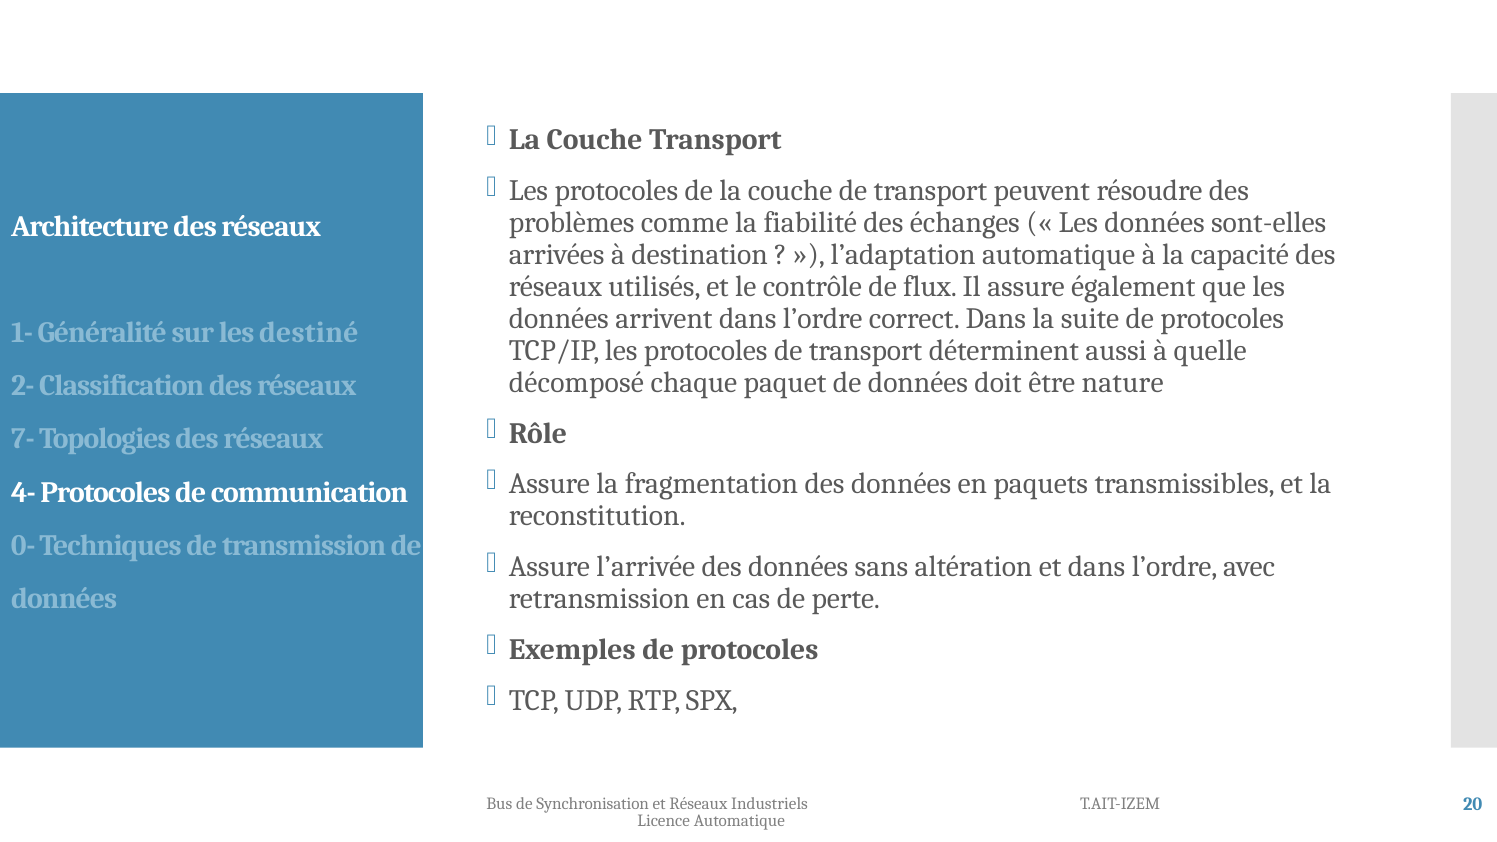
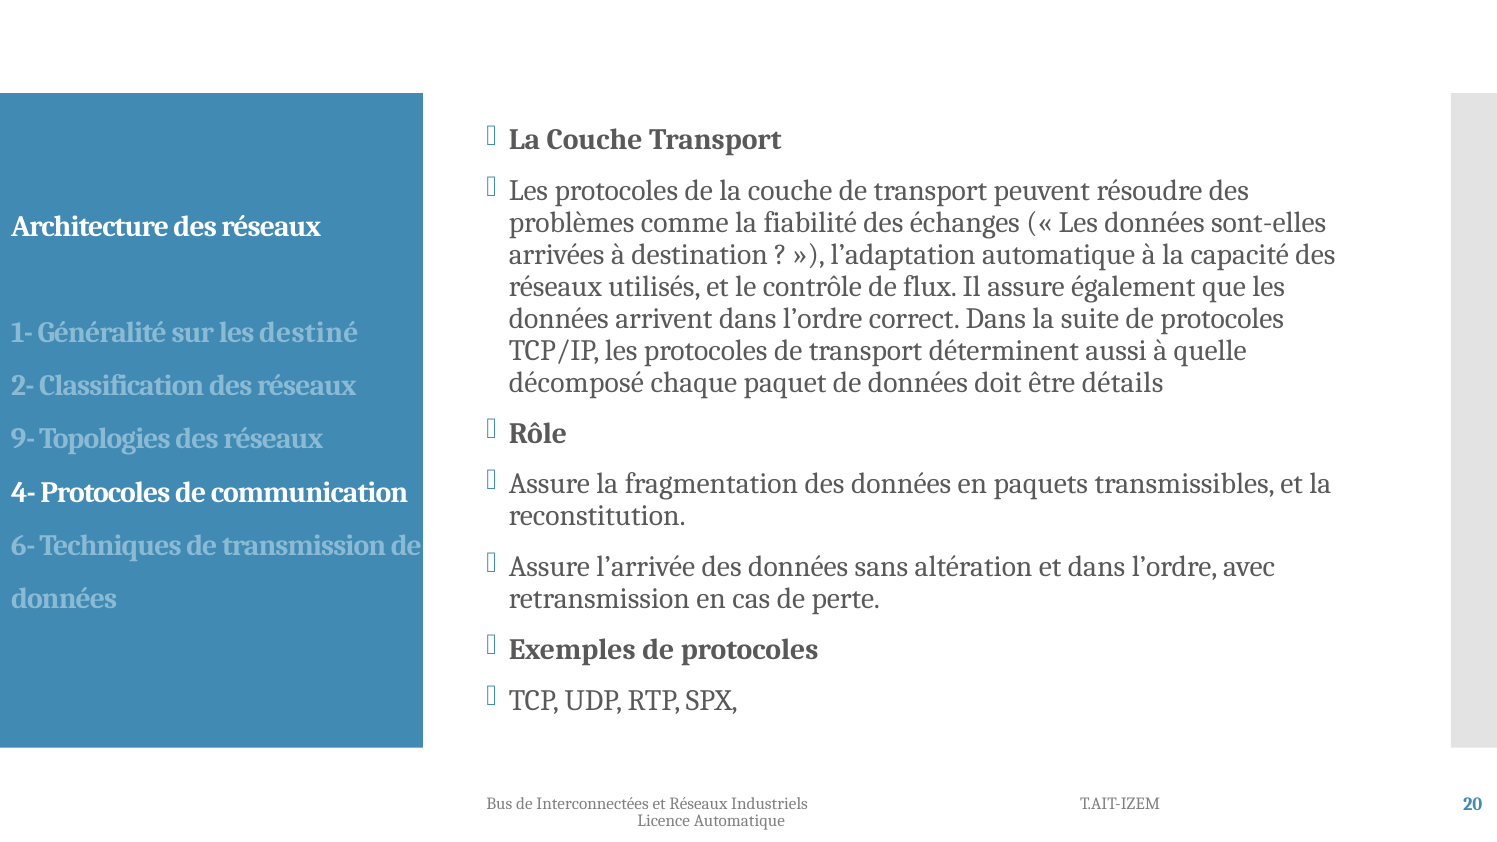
nature: nature -> détails
7-: 7- -> 9-
0-: 0- -> 6-
Synchronisation: Synchronisation -> Interconnectées
